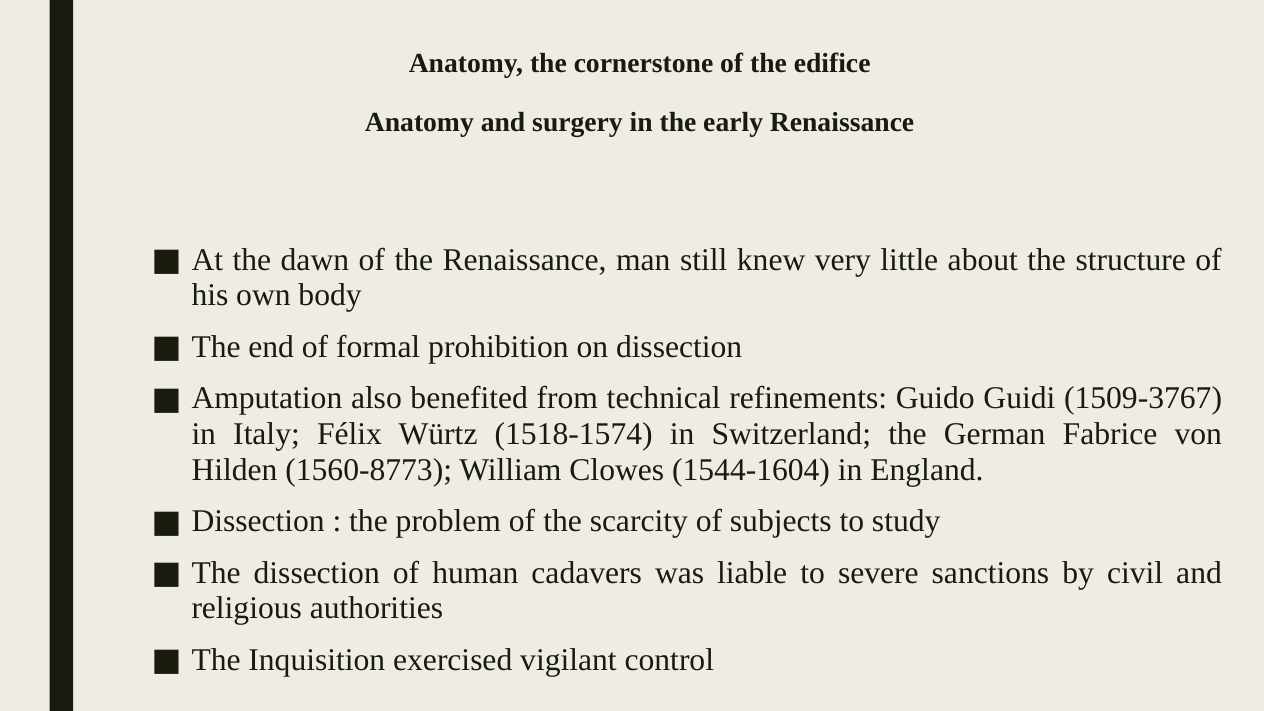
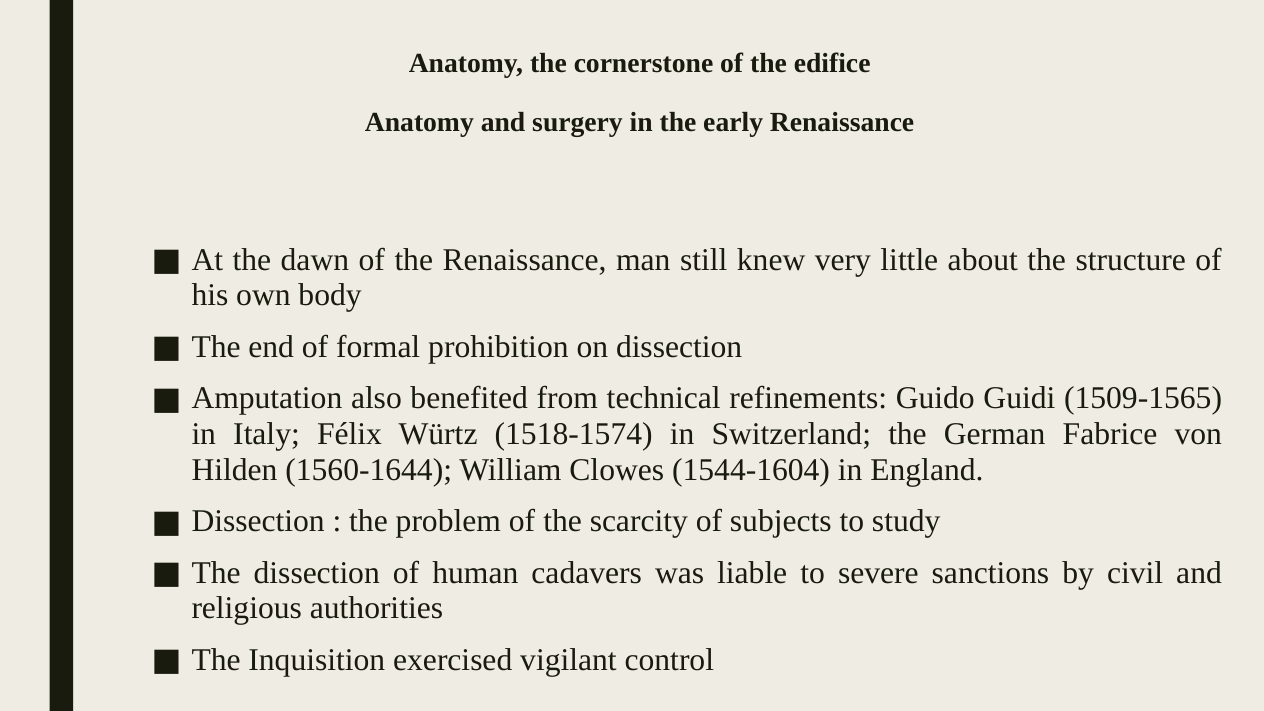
1509-3767: 1509-3767 -> 1509-1565
1560-8773: 1560-8773 -> 1560-1644
